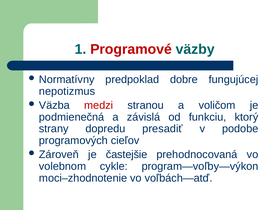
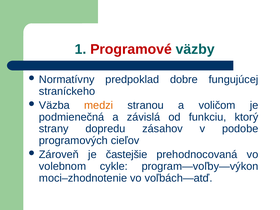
nepotizmus: nepotizmus -> straníckeho
medzi colour: red -> orange
presadiť: presadiť -> zásahov
